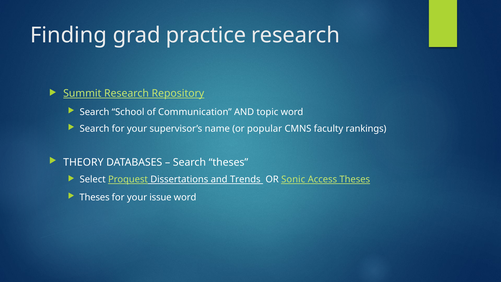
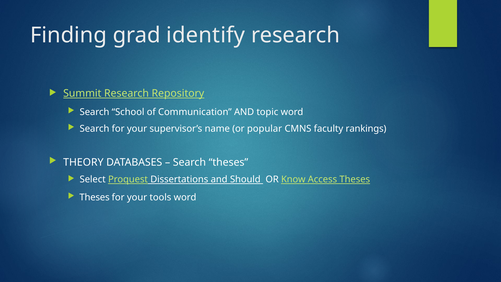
practice: practice -> identify
Trends: Trends -> Should
Sonic: Sonic -> Know
issue: issue -> tools
